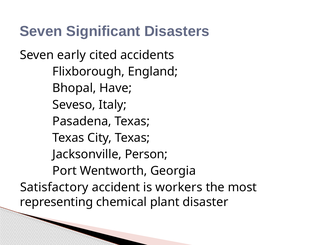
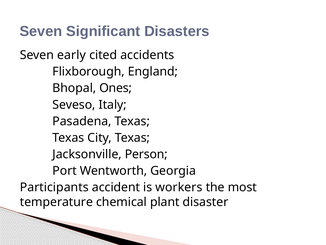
Have: Have -> Ones
Satisfactory: Satisfactory -> Participants
representing: representing -> temperature
